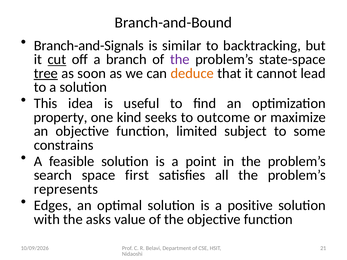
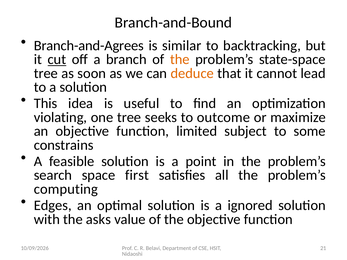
Branch-and-Signals: Branch-and-Signals -> Branch-and-Agrees
the at (180, 59) colour: purple -> orange
tree at (46, 73) underline: present -> none
property: property -> violating
one kind: kind -> tree
represents: represents -> computing
positive: positive -> ignored
